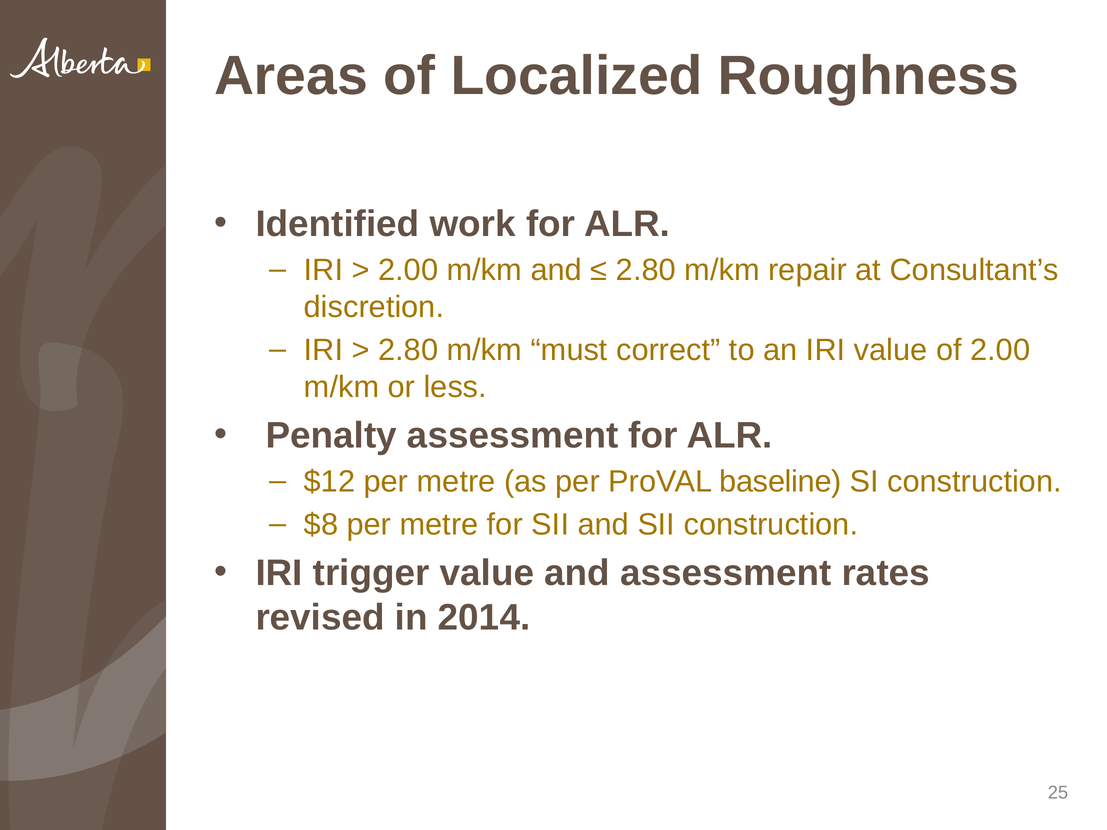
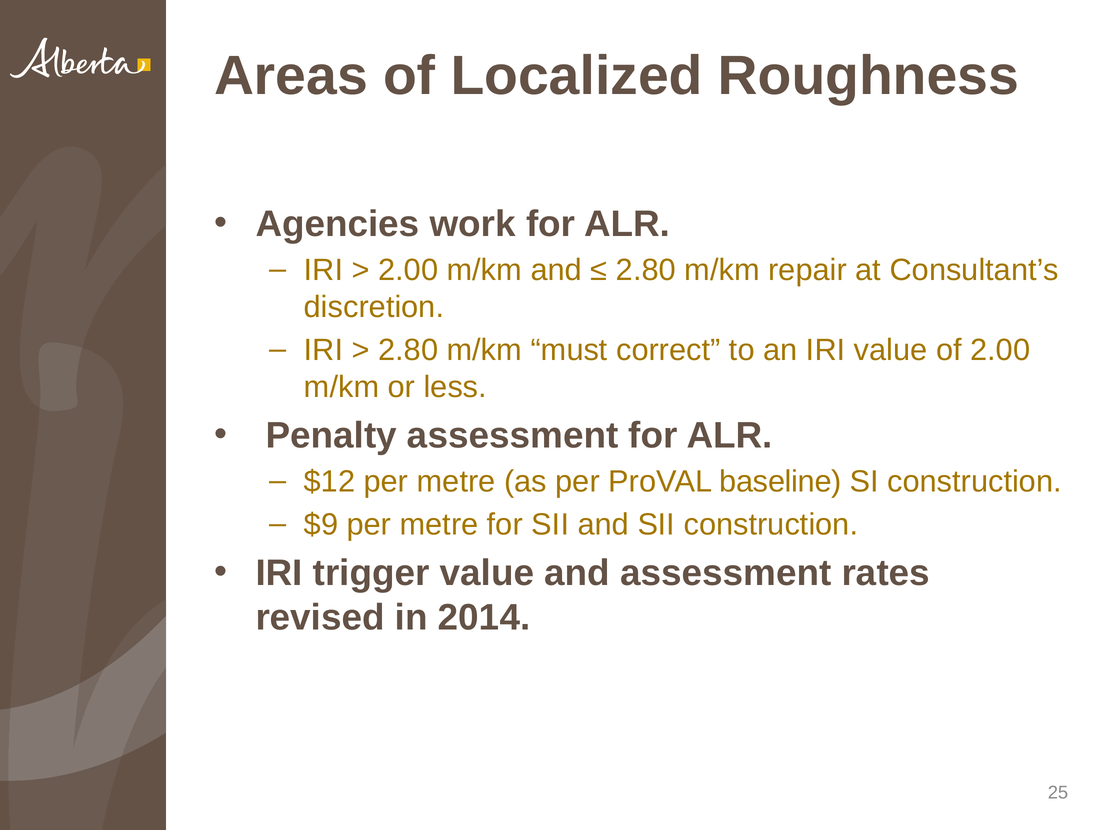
Identified: Identified -> Agencies
$8: $8 -> $9
